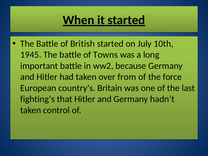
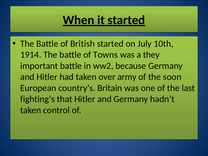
1945: 1945 -> 1914
long: long -> they
from: from -> army
force: force -> soon
